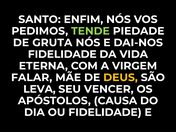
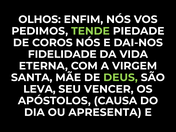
SANTO: SANTO -> OLHOS
GRUTA: GRUTA -> COROS
FALAR: FALAR -> SANTA
DEUS colour: yellow -> light green
OU FIDELIDADE: FIDELIDADE -> APRESENTA
